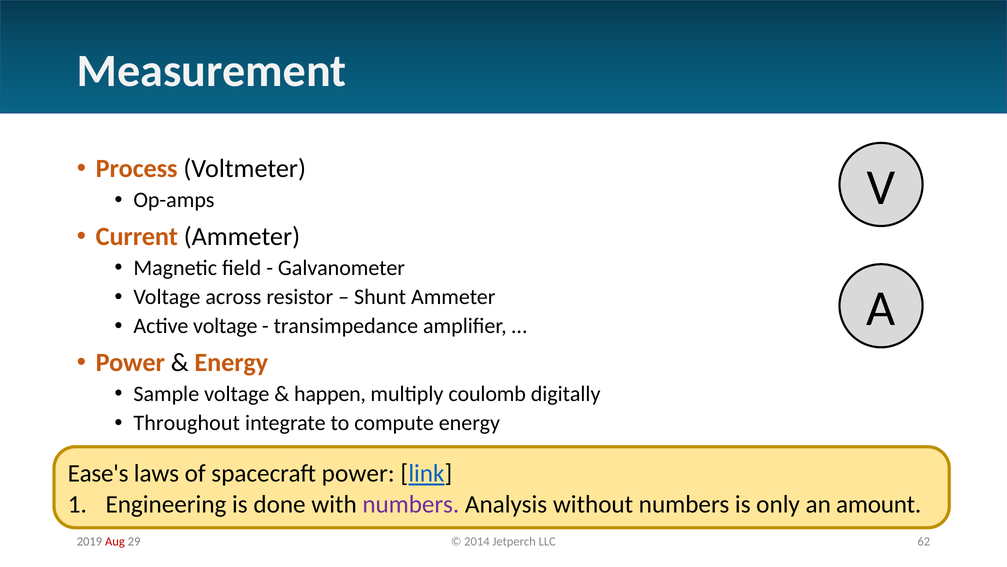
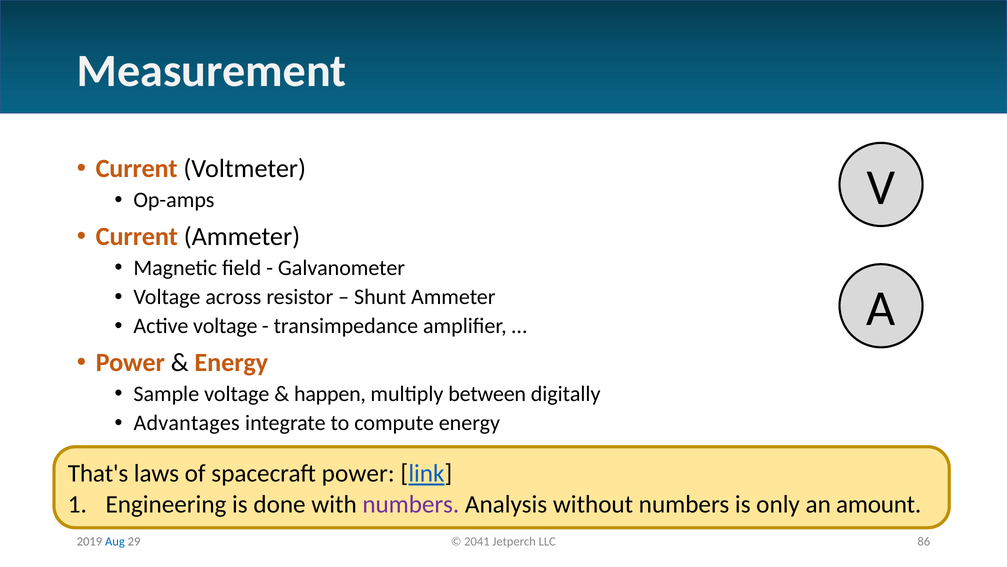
Process at (137, 169): Process -> Current
coulomb: coulomb -> between
Throughout: Throughout -> Advantages
Ease's: Ease's -> That's
2014: 2014 -> 2041
62: 62 -> 86
Aug colour: red -> blue
